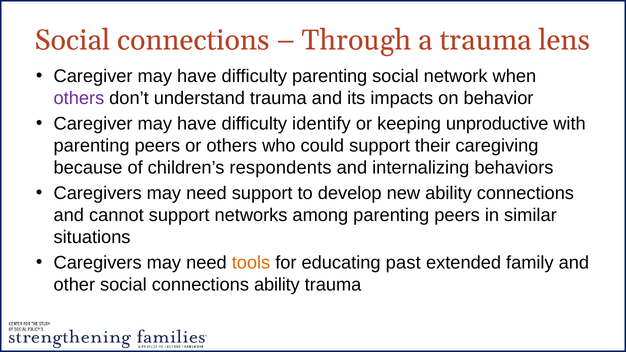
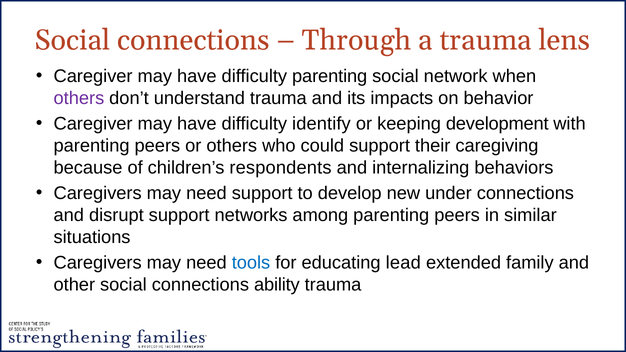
unproductive: unproductive -> development
new ability: ability -> under
cannot: cannot -> disrupt
tools colour: orange -> blue
past: past -> lead
